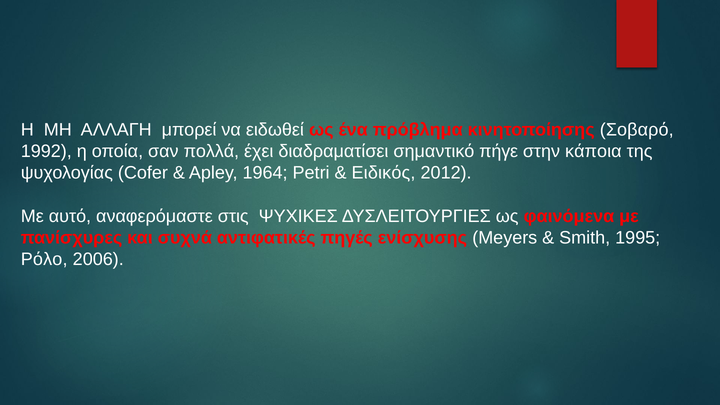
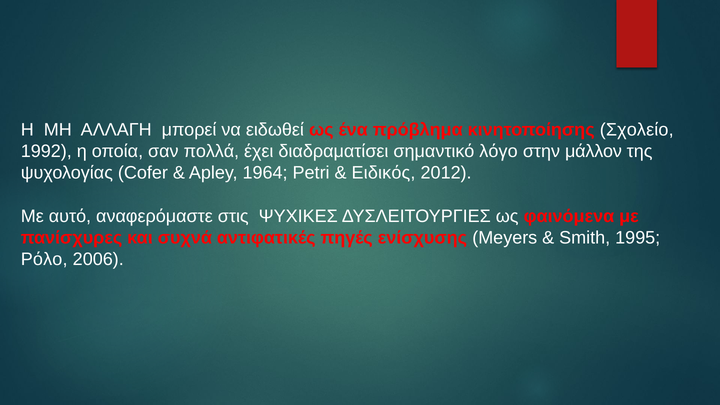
Σοβαρό: Σοβαρό -> Σχολείο
πήγε: πήγε -> λόγο
κάποια: κάποια -> μάλλον
